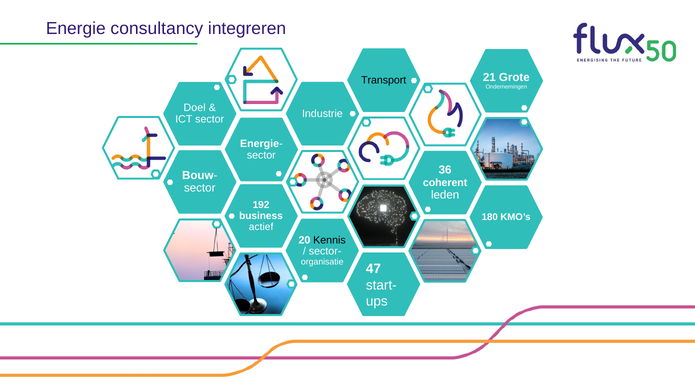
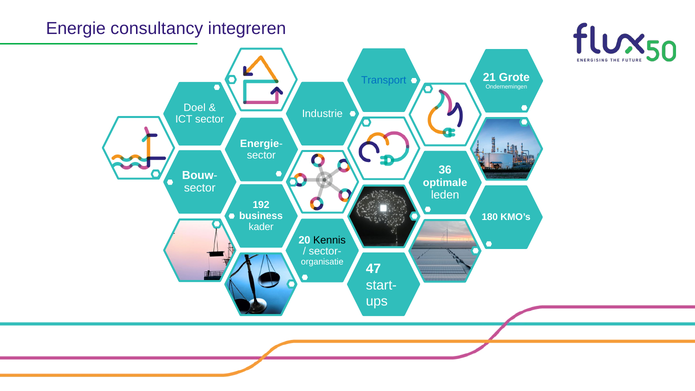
Transport colour: black -> blue
coherent: coherent -> optimale
actief: actief -> kader
